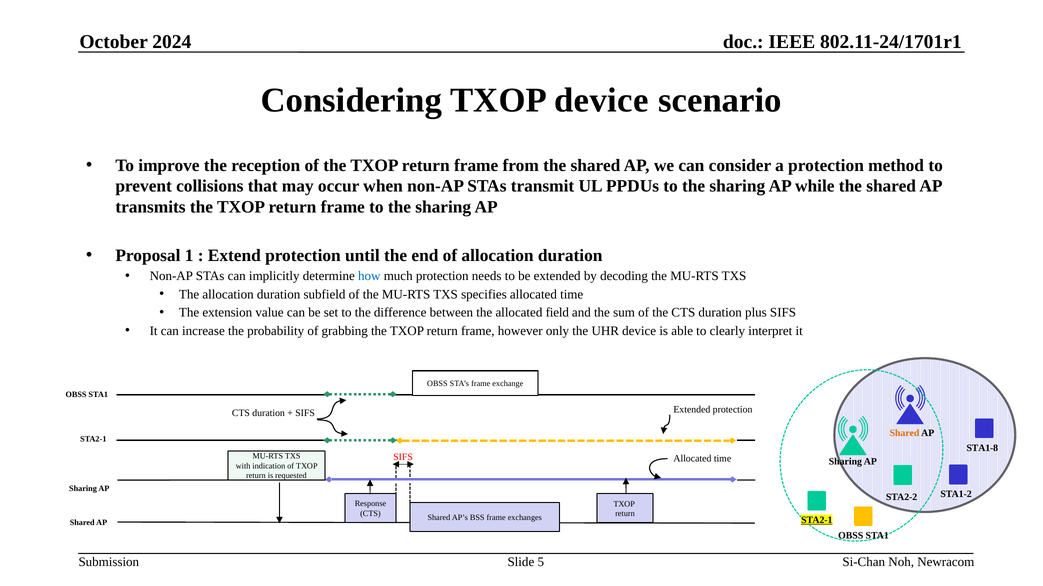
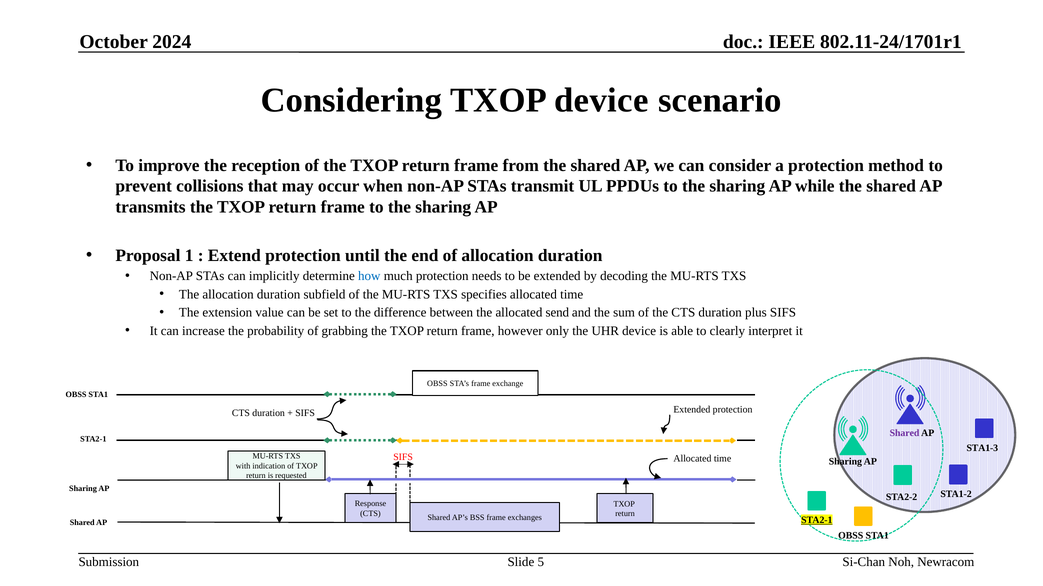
field: field -> send
Shared at (905, 433) colour: orange -> purple
STA1-8: STA1-8 -> STA1-3
